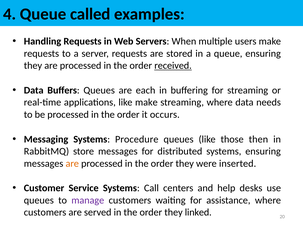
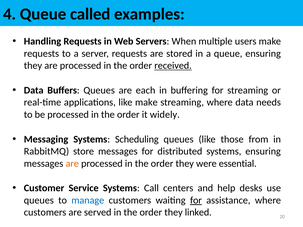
occurs: occurs -> widely
Procedure: Procedure -> Scheduling
then: then -> from
inserted: inserted -> essential
manage colour: purple -> blue
for at (196, 200) underline: none -> present
